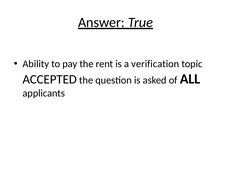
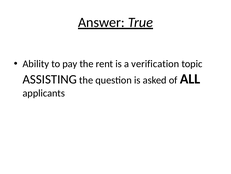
ACCEPTED: ACCEPTED -> ASSISTING
